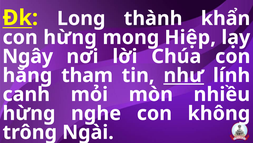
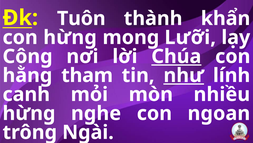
Long: Long -> Tuôn
Hiệp: Hiệp -> Lưỡi
Ngây: Ngây -> Công
Chúa underline: none -> present
không: không -> ngoan
